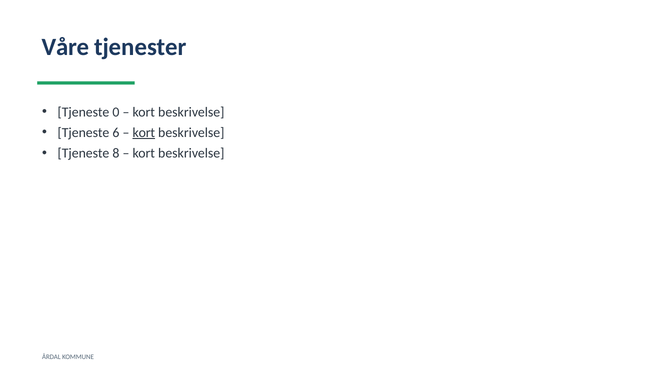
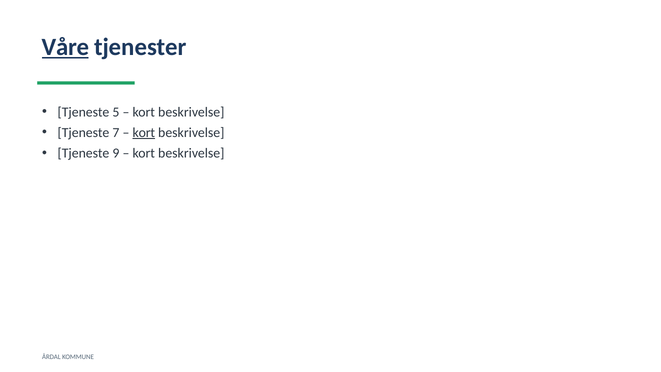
Våre underline: none -> present
0: 0 -> 5
6: 6 -> 7
8: 8 -> 9
